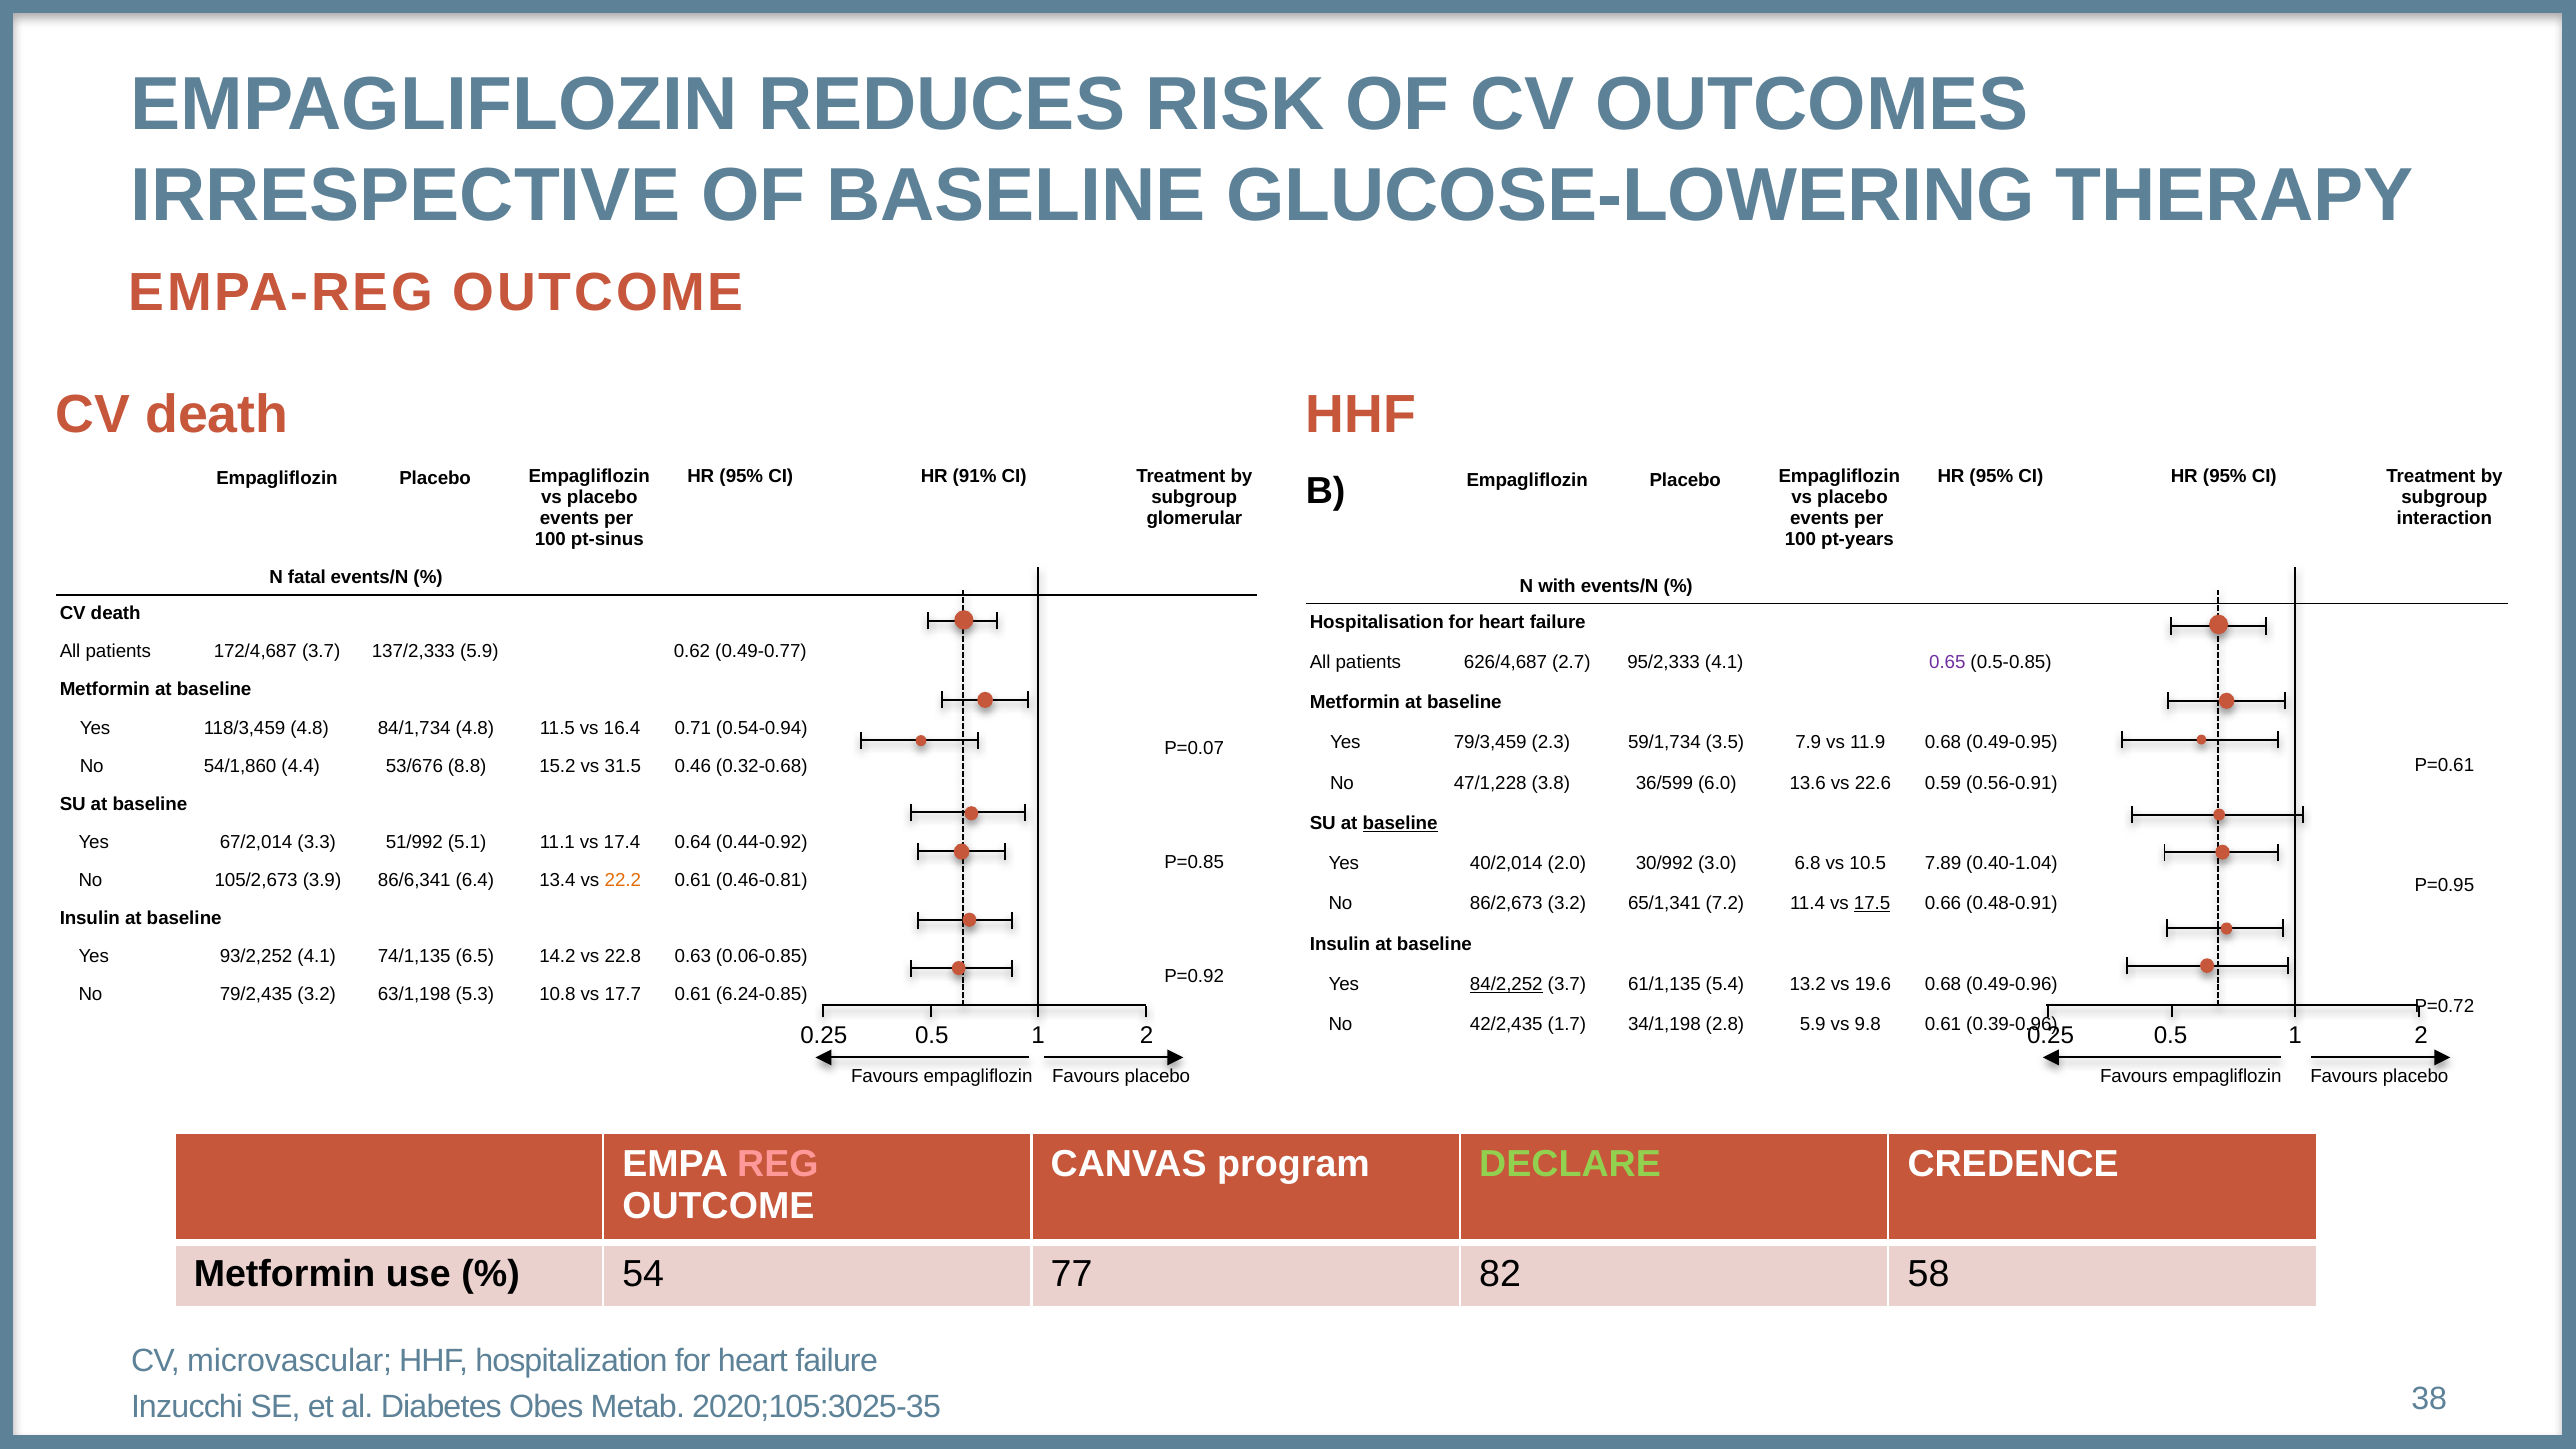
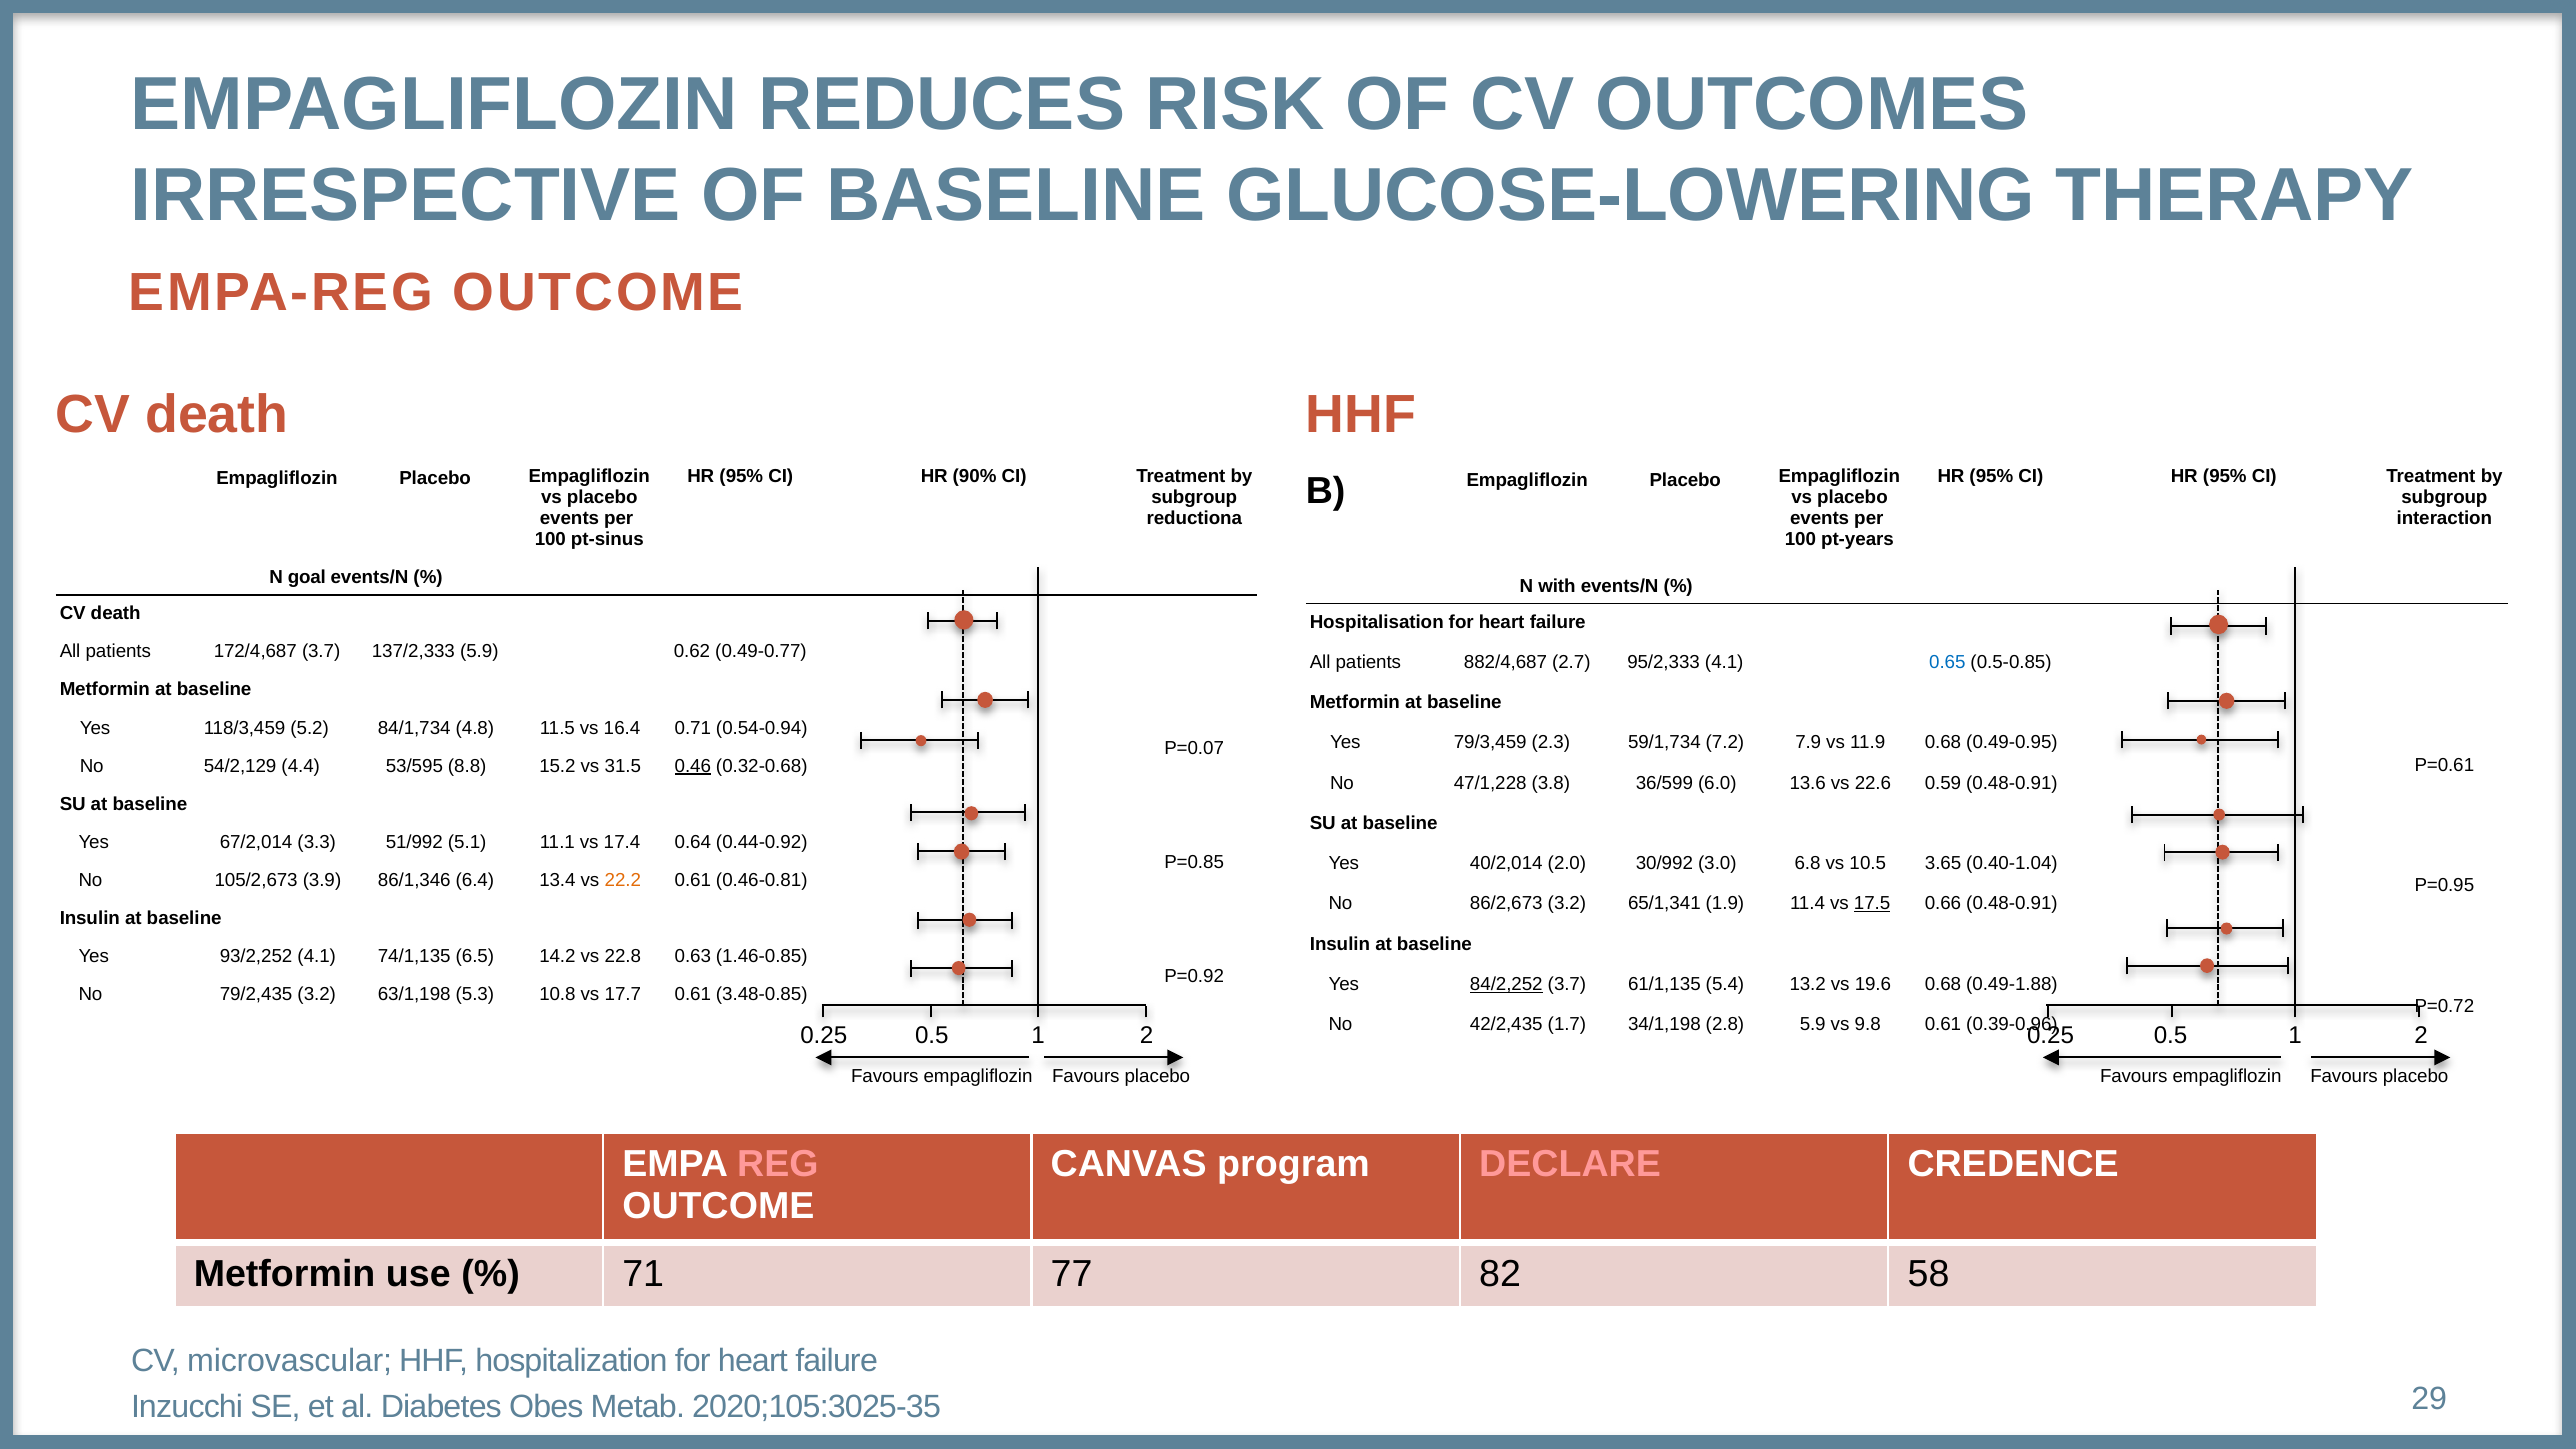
91%: 91% -> 90%
glomerular: glomerular -> reductiona
fatal: fatal -> goal
626/4,687: 626/4,687 -> 882/4,687
0.65 colour: purple -> blue
118/3,459 4.8: 4.8 -> 5.2
3.5: 3.5 -> 7.2
54/1,860: 54/1,860 -> 54/2,129
53/676: 53/676 -> 53/595
0.46 underline: none -> present
0.59 0.56-0.91: 0.56-0.91 -> 0.48-0.91
baseline at (1400, 823) underline: present -> none
7.89: 7.89 -> 3.65
86/6,341: 86/6,341 -> 86/1,346
7.2: 7.2 -> 1.9
0.06-0.85: 0.06-0.85 -> 1.46-0.85
0.49-0.96: 0.49-0.96 -> 0.49-1.88
6.24-0.85: 6.24-0.85 -> 3.48-0.85
DECLARE colour: light green -> pink
54: 54 -> 71
38: 38 -> 29
